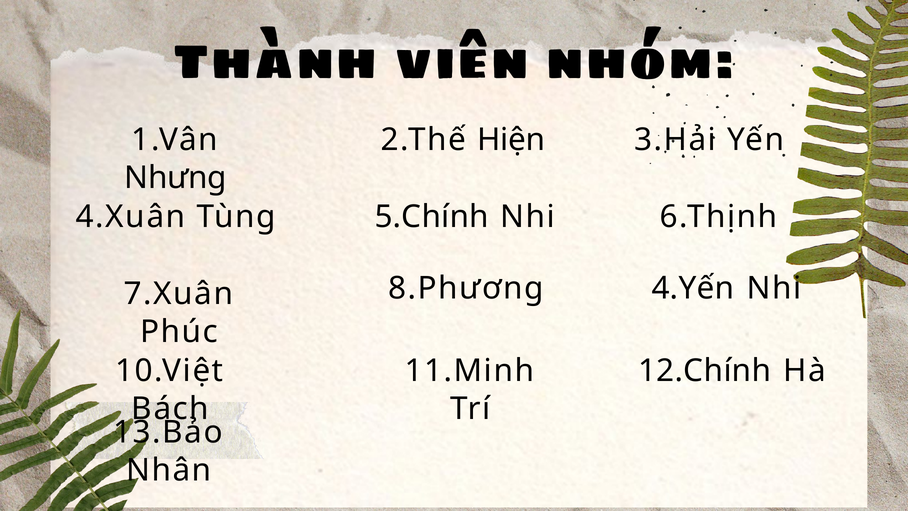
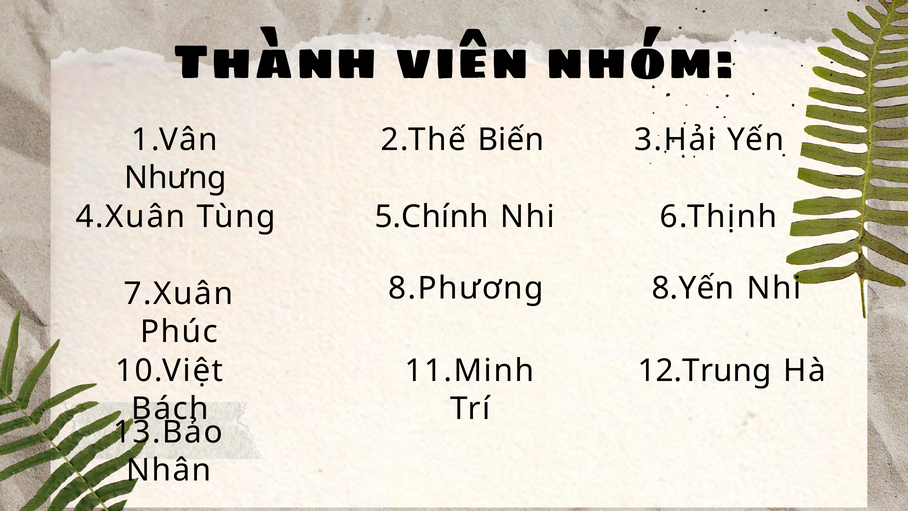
Hiện: Hiện -> Biến
4.Yến: 4.Yến -> 8.Yến
12.Chính: 12.Chính -> 12.Trung
